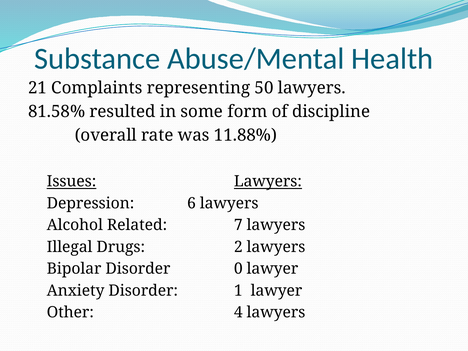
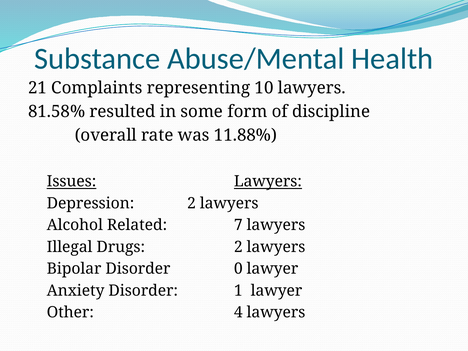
50: 50 -> 10
Depression 6: 6 -> 2
